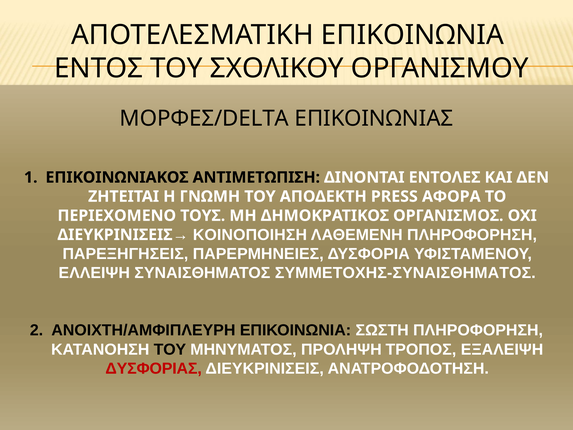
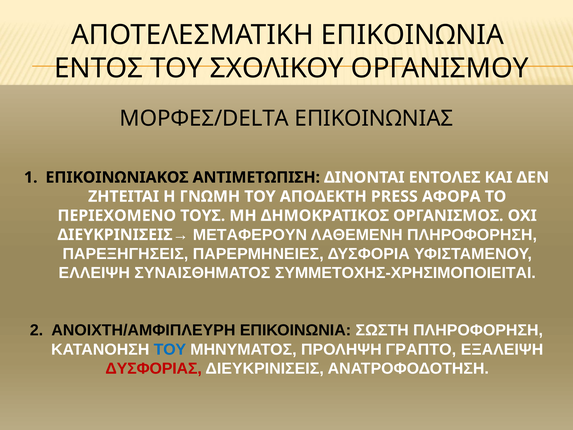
ΚΟΙΝΟΠΟΙΗΣΗ: ΚΟΙΝΟΠΟΙΗΣΗ -> ΜΕΤΑΦΕΡΟΥΝ
ΣΥΜΜΕΤΟΧΗΣ-ΣΥΝΑΙΣΘΗΜΑΤΟΣ: ΣΥΜΜΕΤΟΧΗΣ-ΣΥΝΑΙΣΘΗΜΑΤΟΣ -> ΣΥΜΜΕΤΟΧΗΣ-ΧΡΗΣΙΜΟΠΟΙΕΙΤΑΙ
ΤΟΥ at (170, 349) colour: black -> blue
ΤΡΟΠΟΣ: ΤΡΟΠΟΣ -> ΓΡΑΠΤΟ
